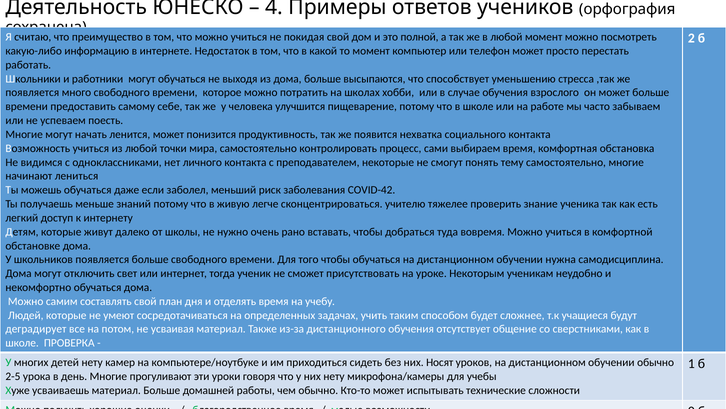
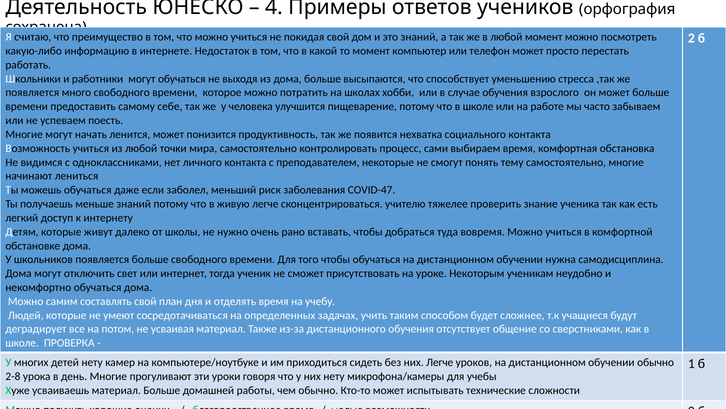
это полной: полной -> знаний
COVID-42: COVID-42 -> COVID-47
них Носят: Носят -> Легче
2-5: 2-5 -> 2-8
